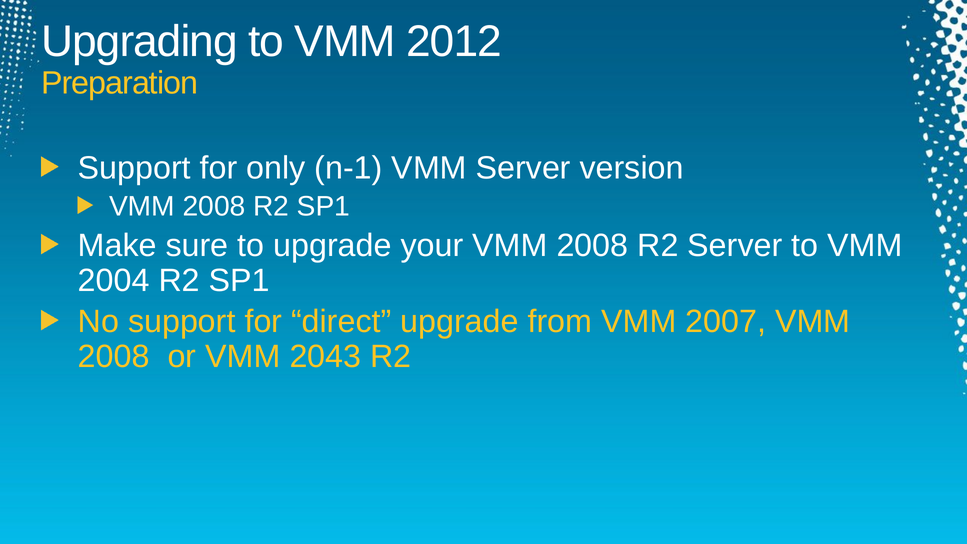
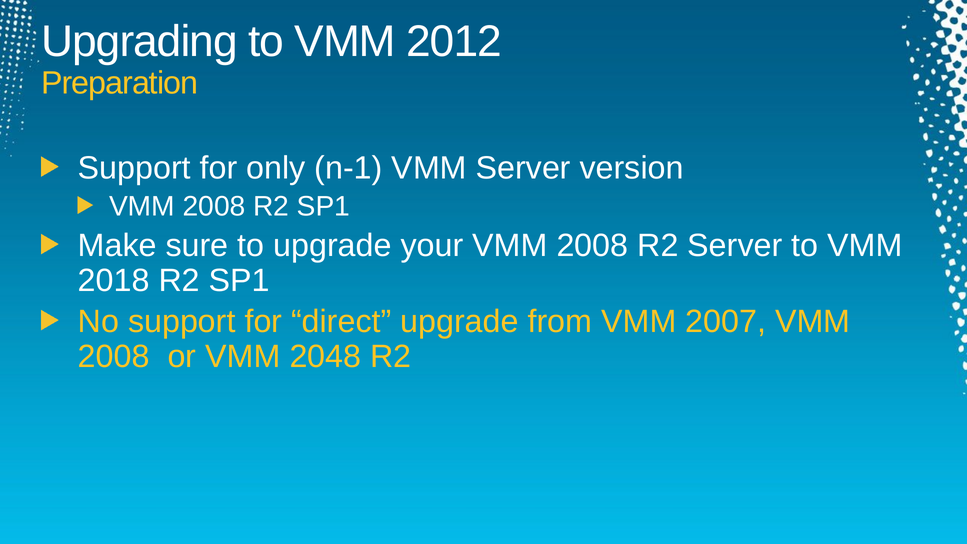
2004: 2004 -> 2018
2043: 2043 -> 2048
